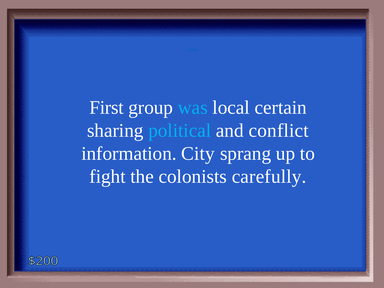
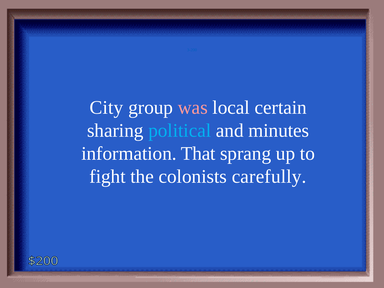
First: First -> City
was colour: light blue -> pink
conflict: conflict -> minutes
City: City -> That
